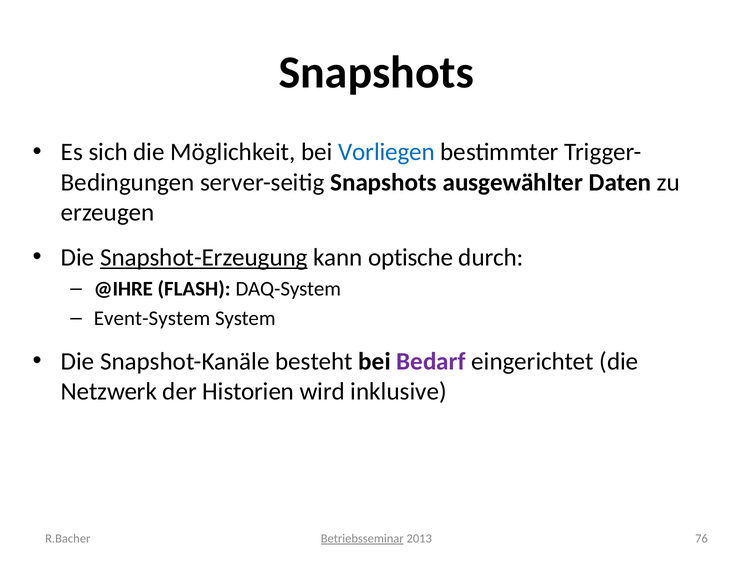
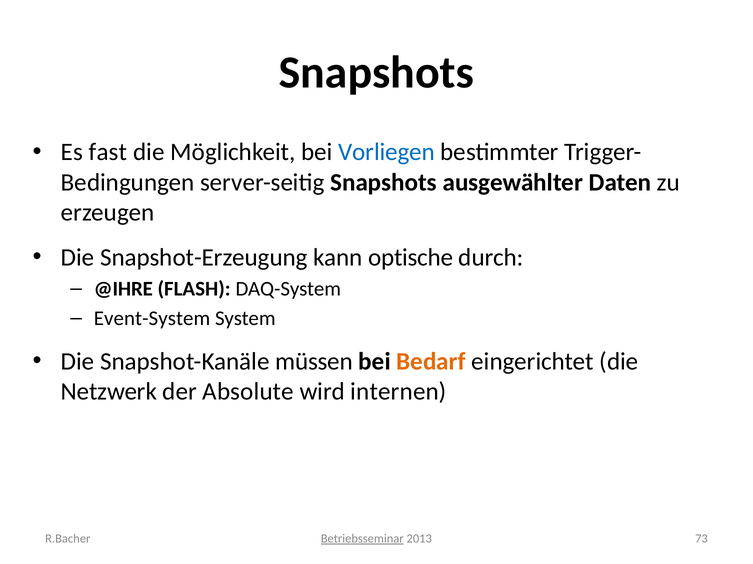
sich: sich -> fast
Snapshot-Erzeugung underline: present -> none
besteht: besteht -> müssen
Bedarf colour: purple -> orange
Historien: Historien -> Absolute
inklusive: inklusive -> internen
76: 76 -> 73
